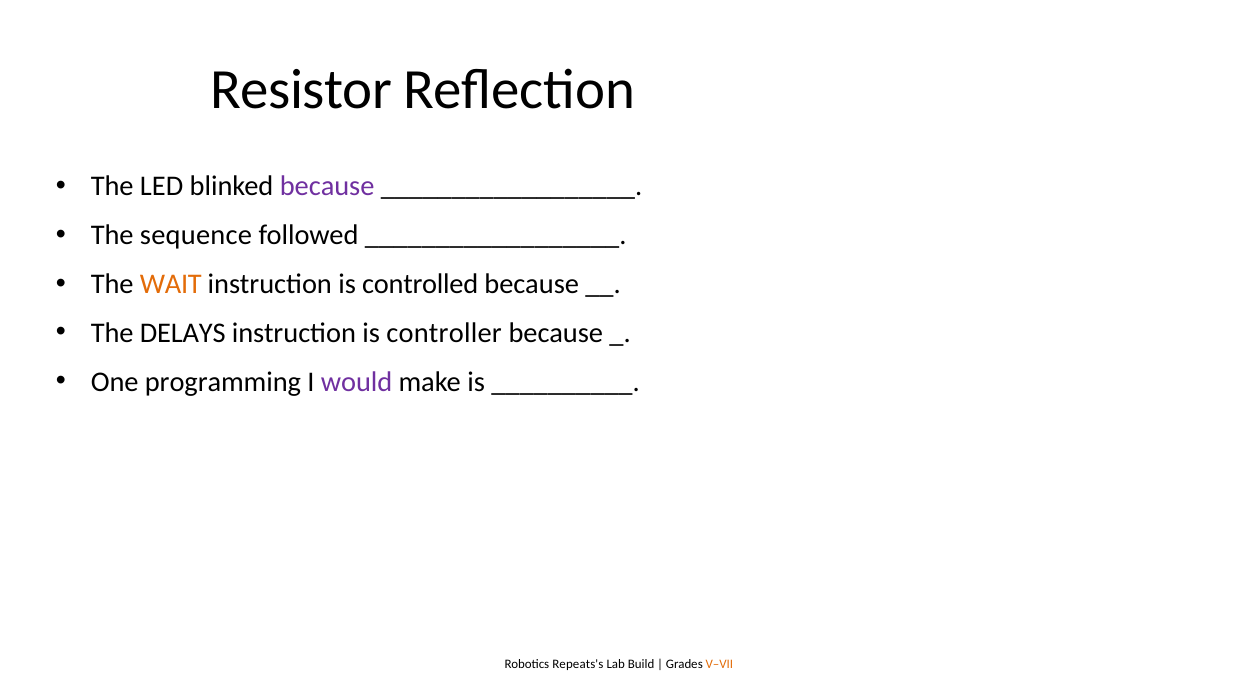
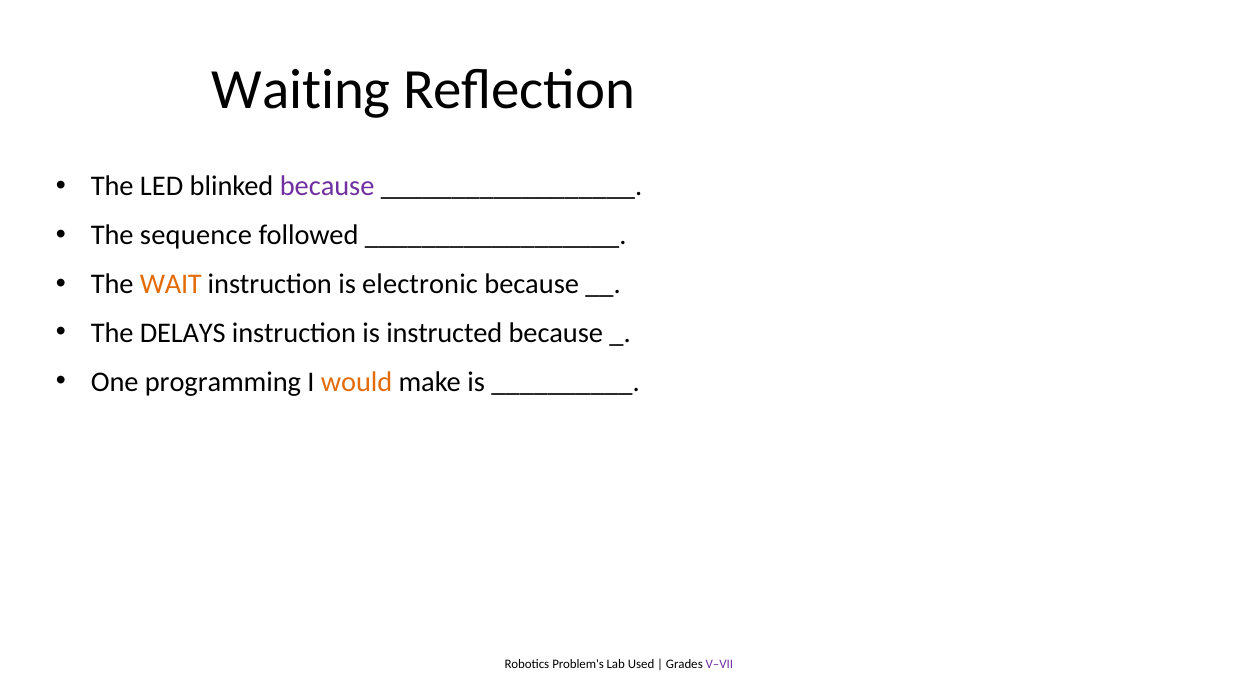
Resistor: Resistor -> Waiting
controlled: controlled -> electronic
controller: controller -> instructed
would colour: purple -> orange
Repeats's: Repeats's -> Problem's
Build: Build -> Used
V–VII colour: orange -> purple
